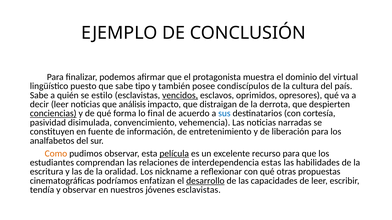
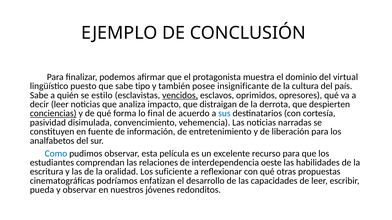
condiscípulos: condiscípulos -> insignificante
análisis: análisis -> analiza
Como colour: orange -> blue
película underline: present -> none
estas: estas -> oeste
nickname: nickname -> suficiente
desarrollo underline: present -> none
tendía: tendía -> pueda
jóvenes esclavistas: esclavistas -> redonditos
